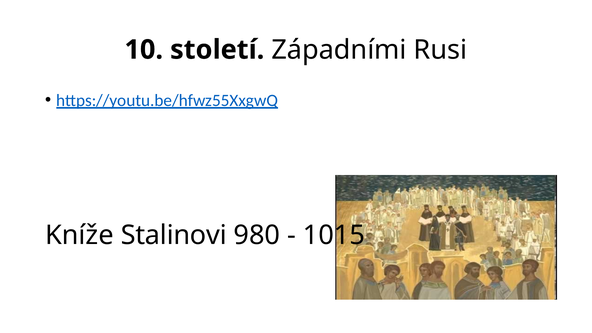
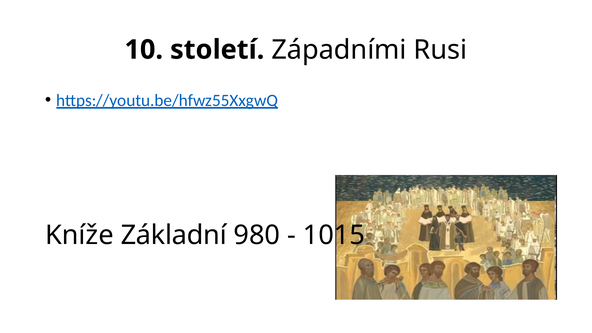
Stalinovi: Stalinovi -> Základní
